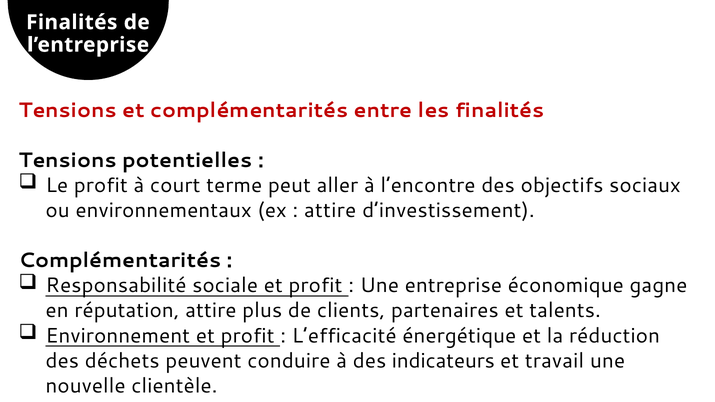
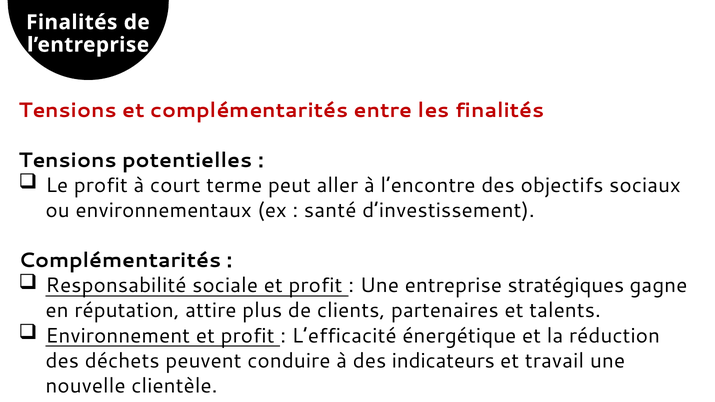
attire at (330, 211): attire -> santé
économique: économique -> stratégiques
